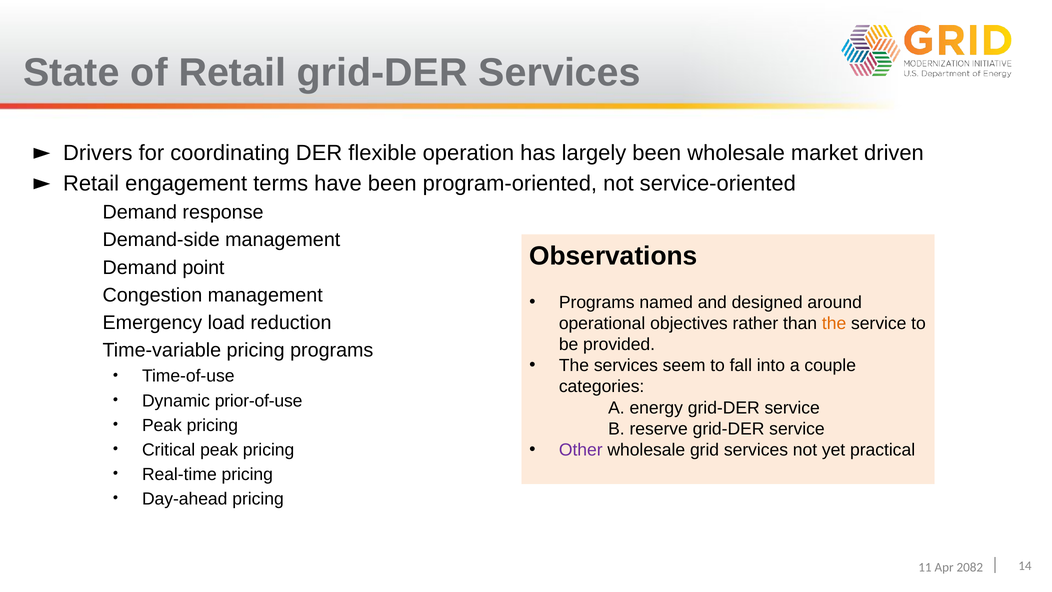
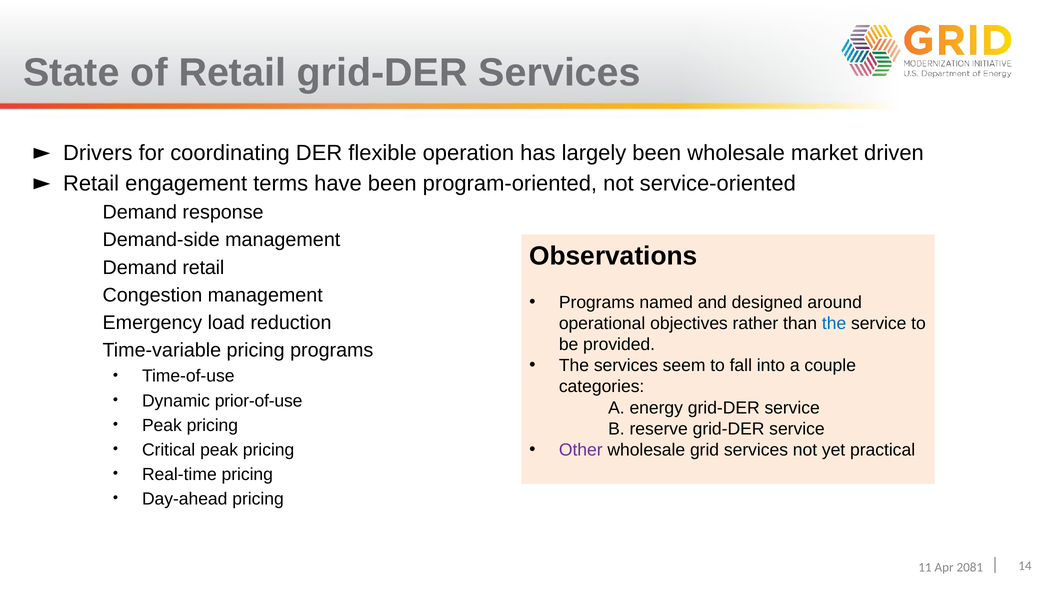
Demand point: point -> retail
the at (834, 323) colour: orange -> blue
2082: 2082 -> 2081
